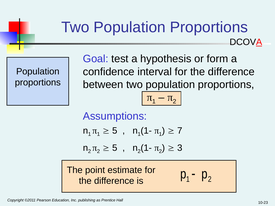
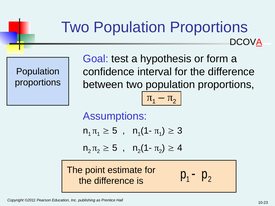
7: 7 -> 3
3: 3 -> 4
